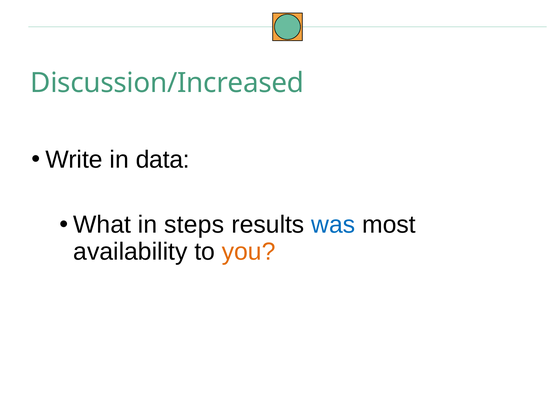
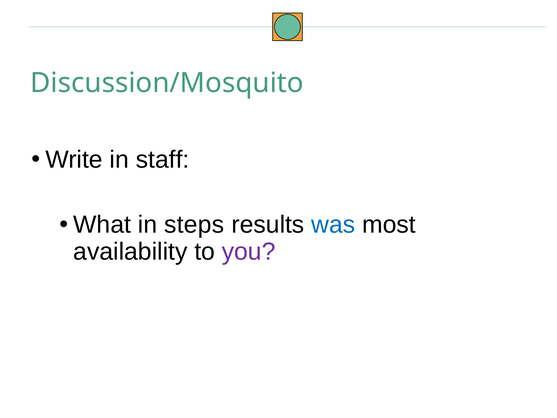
Discussion/Increased: Discussion/Increased -> Discussion/Mosquito
data: data -> staff
you colour: orange -> purple
